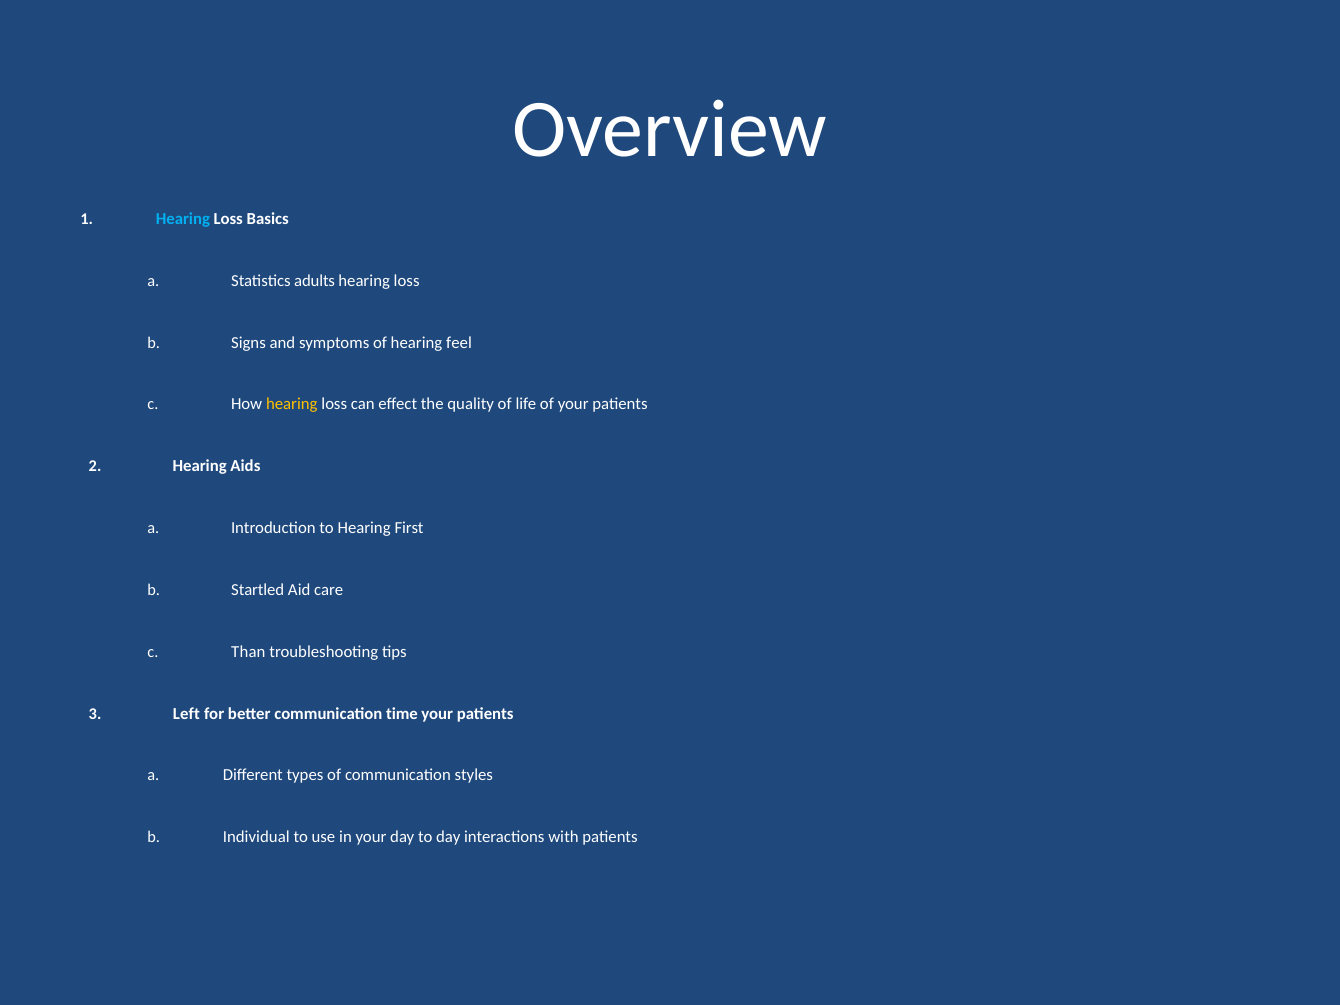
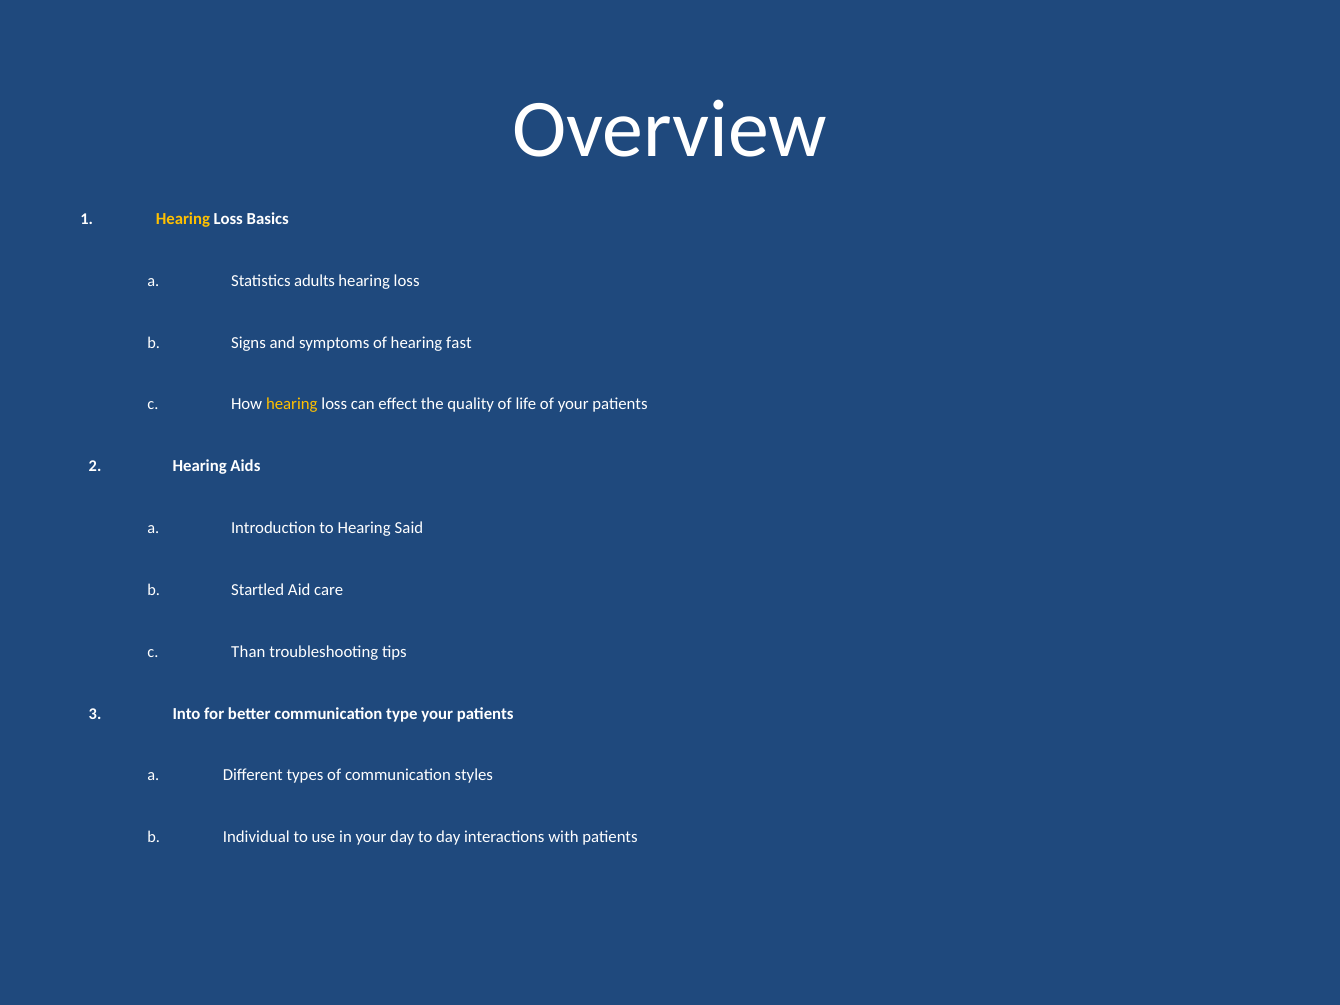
Hearing at (183, 219) colour: light blue -> yellow
feel: feel -> fast
First: First -> Said
Left: Left -> Into
time: time -> type
